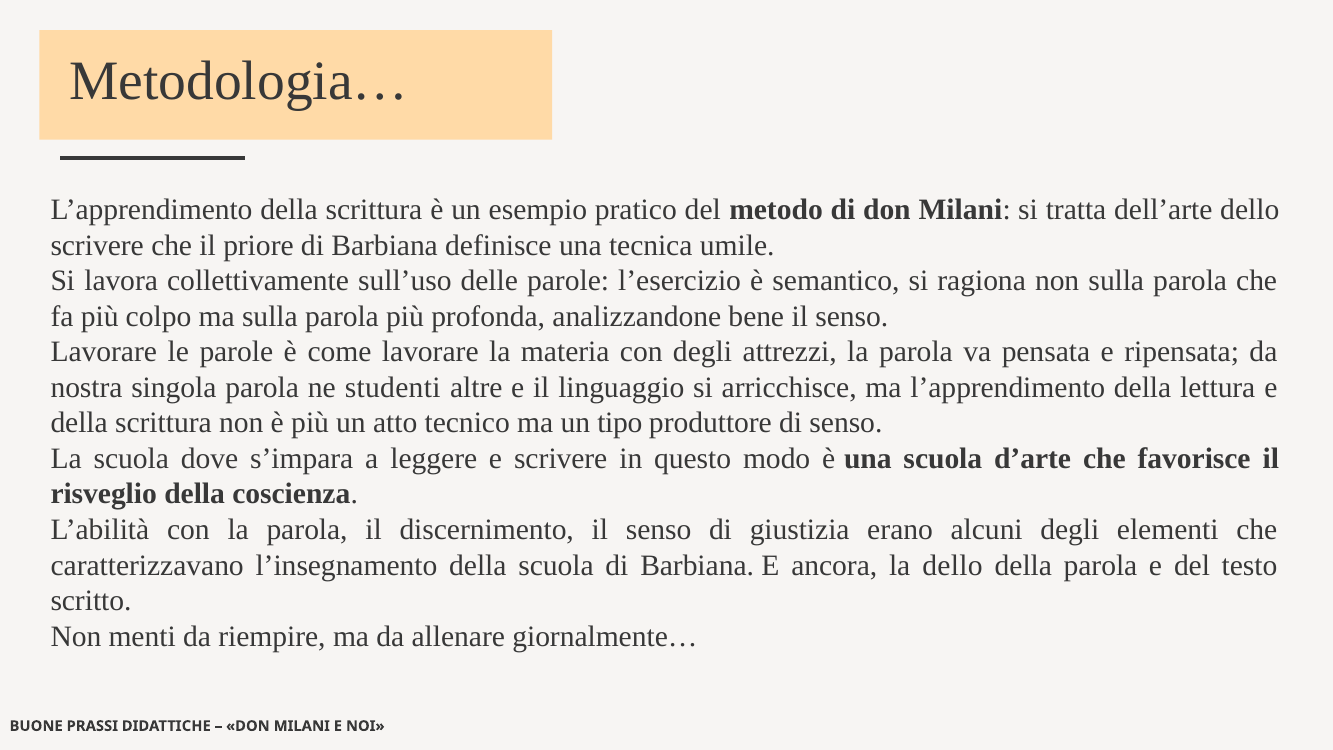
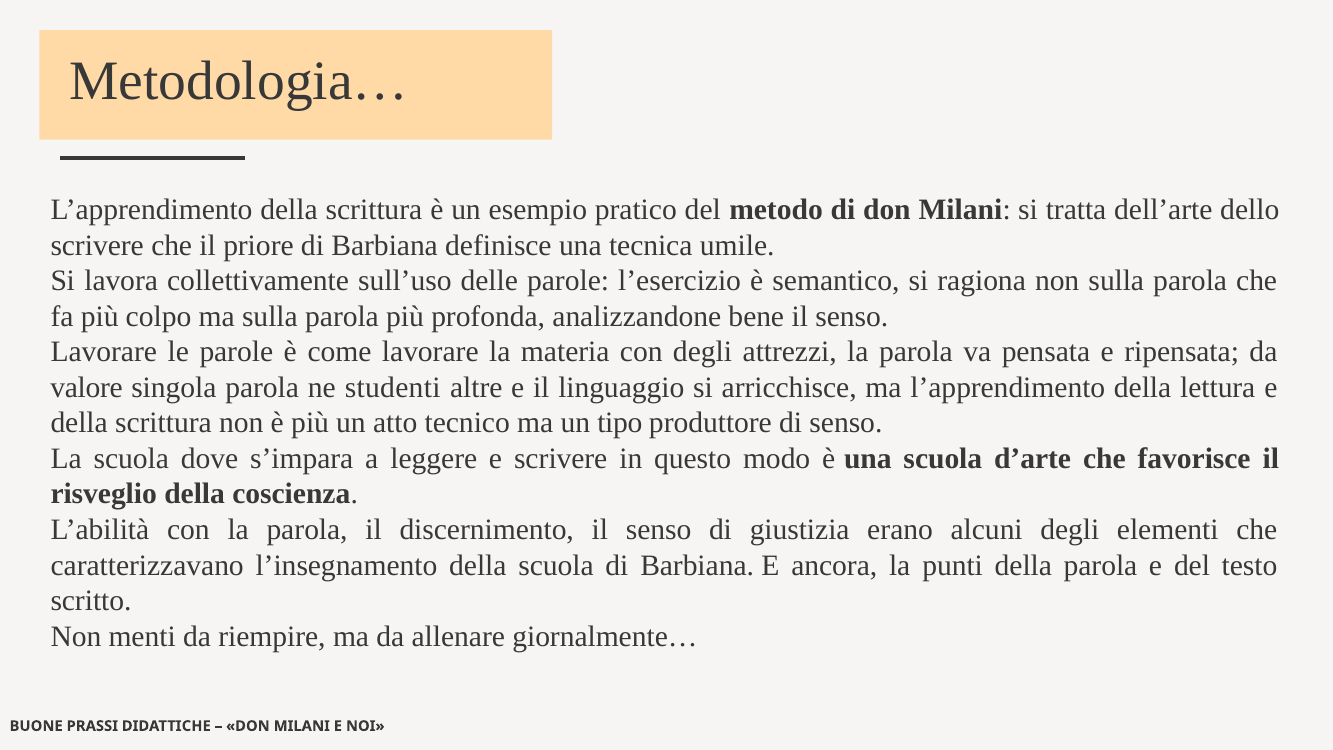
nostra: nostra -> valore
la dello: dello -> punti
